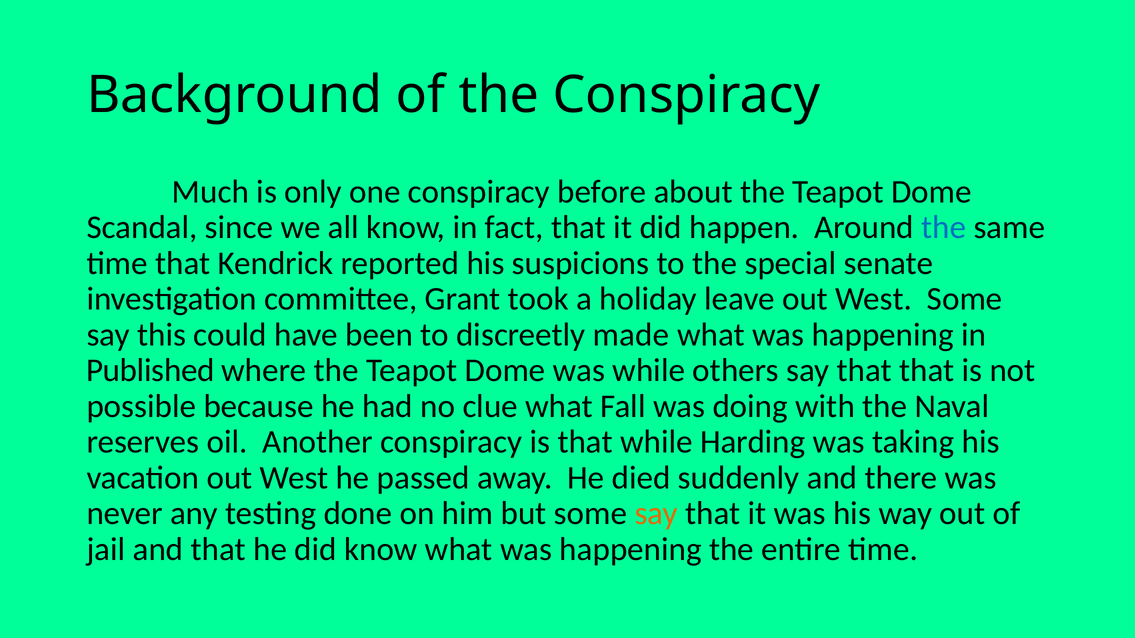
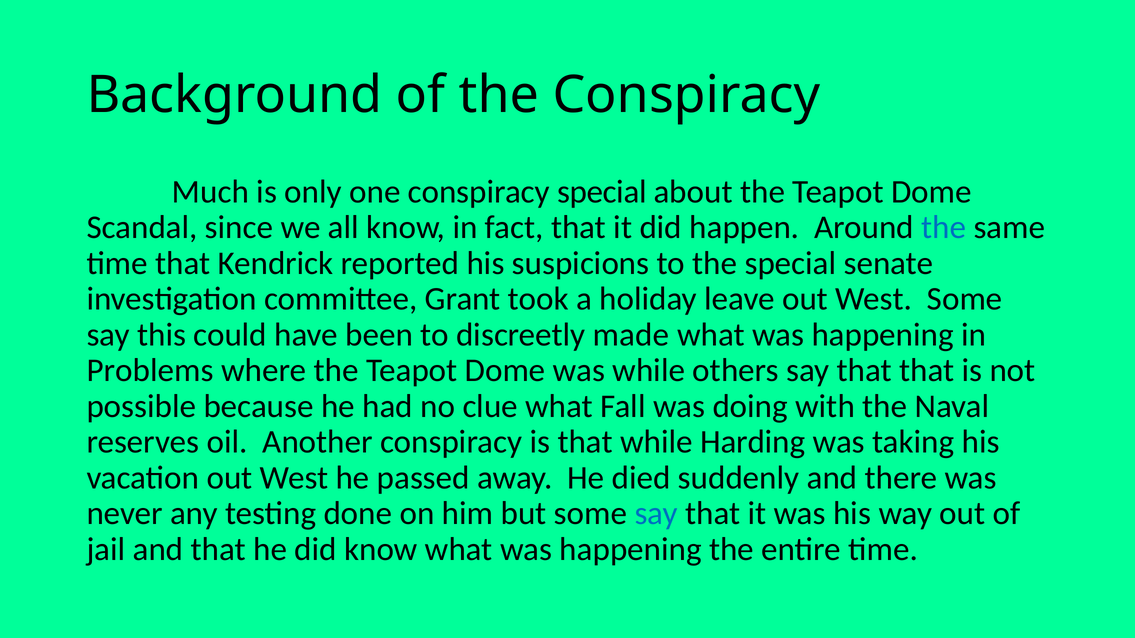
conspiracy before: before -> special
Published: Published -> Problems
say at (656, 514) colour: orange -> blue
